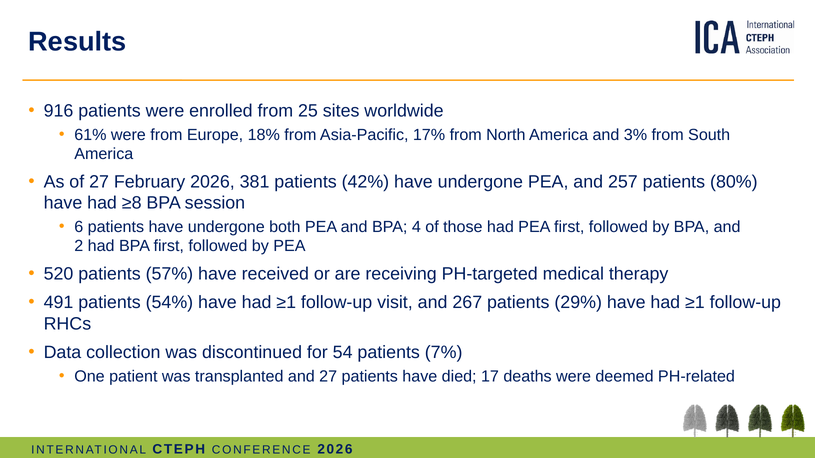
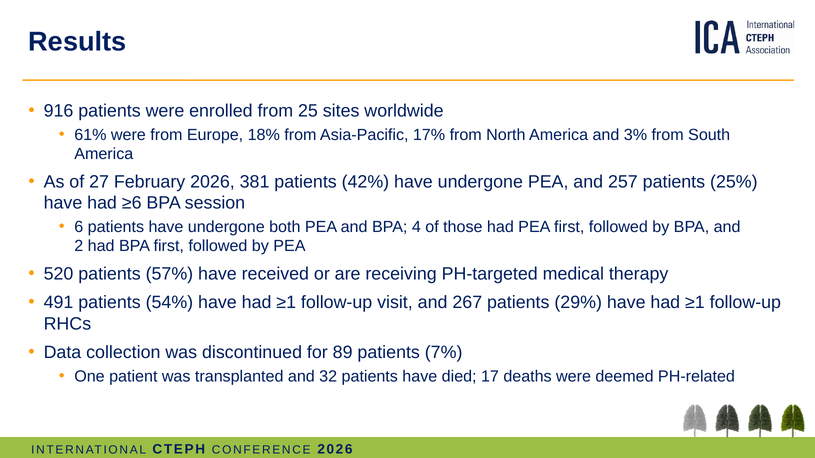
80%: 80% -> 25%
≥8: ≥8 -> ≥6
54: 54 -> 89
and 27: 27 -> 32
